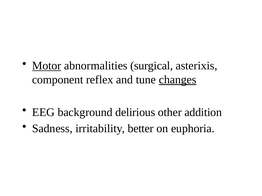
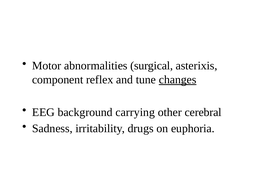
Motor underline: present -> none
delirious: delirious -> carrying
addition: addition -> cerebral
better: better -> drugs
